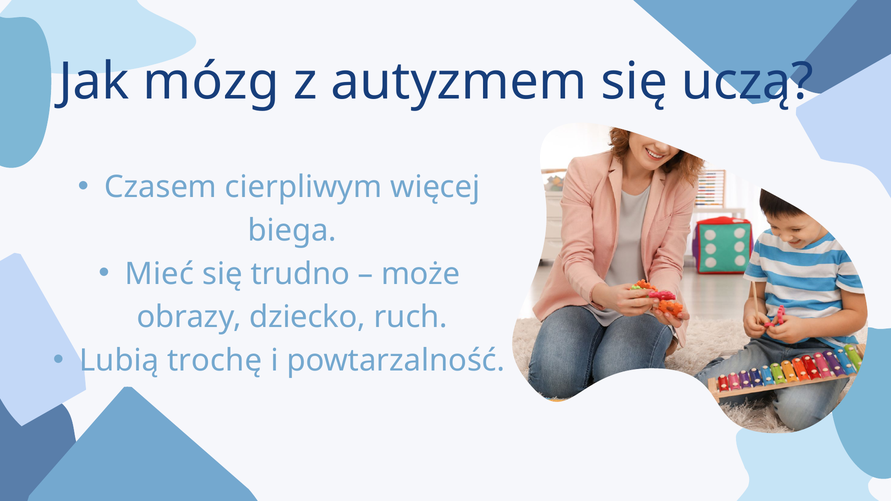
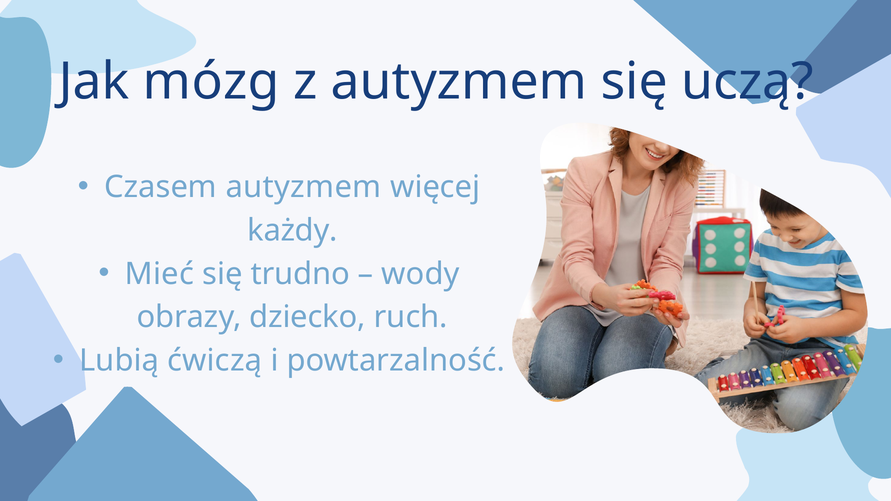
Czasem cierpliwym: cierpliwym -> autyzmem
biega: biega -> każdy
może: może -> wody
trochę: trochę -> ćwiczą
